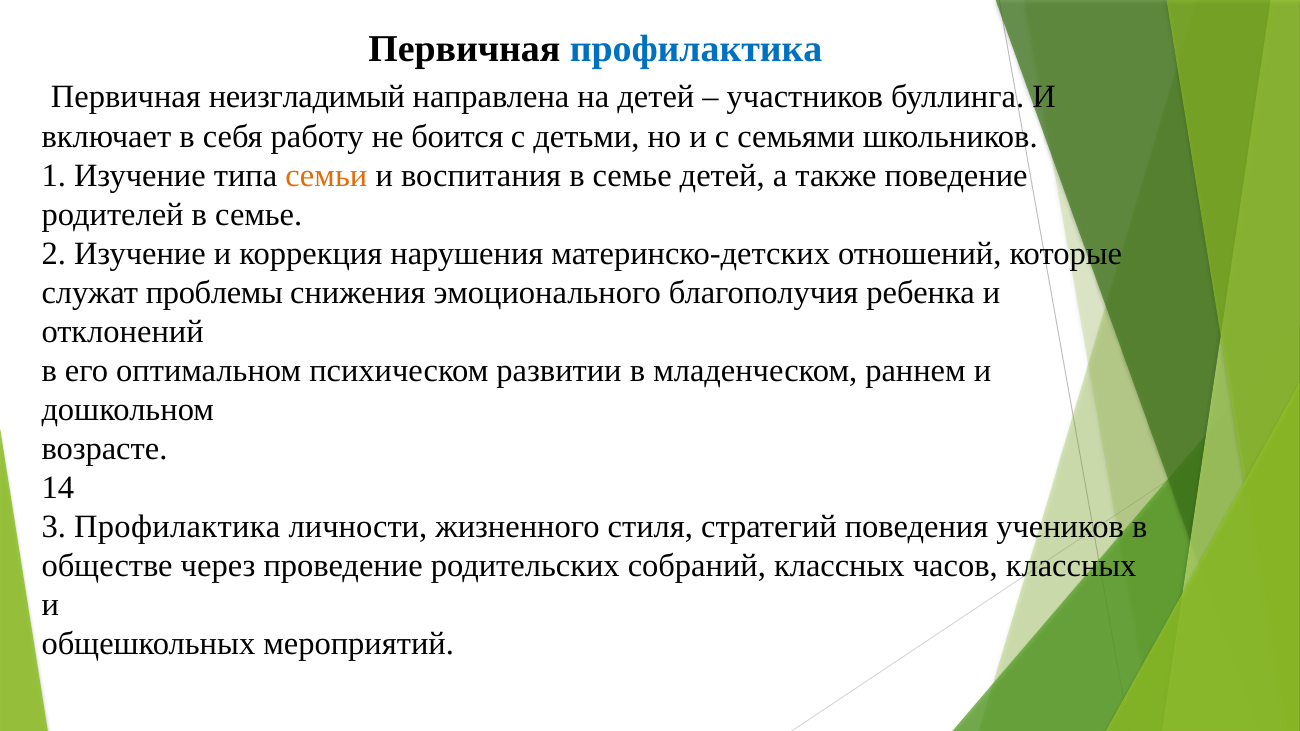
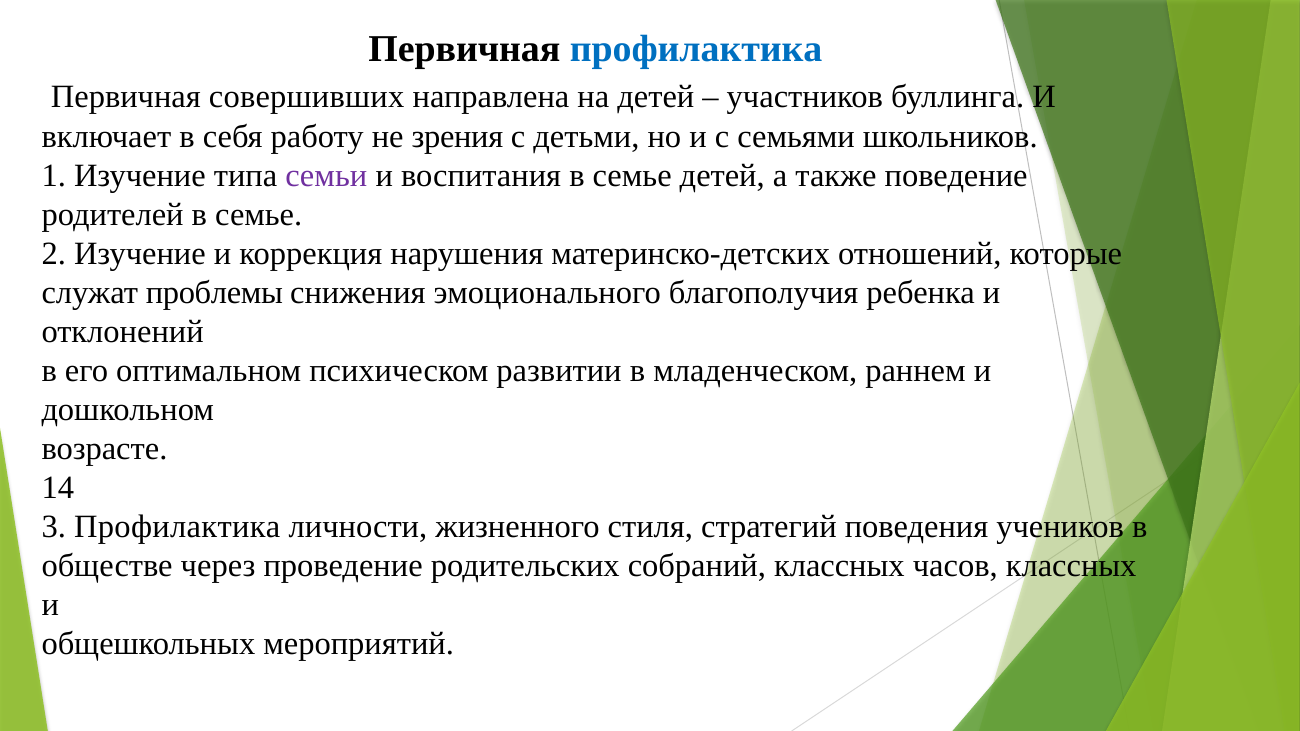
неизгладимый: неизгладимый -> совершивших
боится: боится -> зрения
семьи colour: orange -> purple
